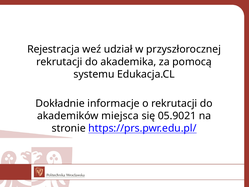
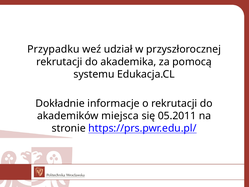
Rejestracja: Rejestracja -> Przypadku
05.9021: 05.9021 -> 05.2011
